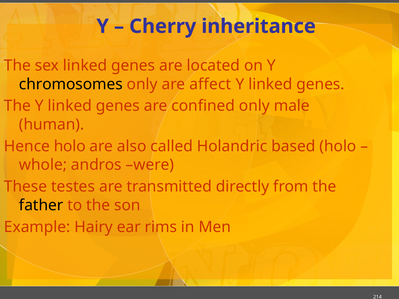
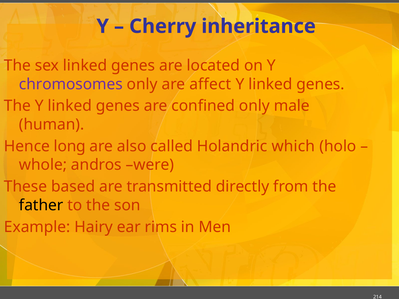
chromosomes colour: black -> purple
Hence holo: holo -> long
based: based -> which
testes: testes -> based
